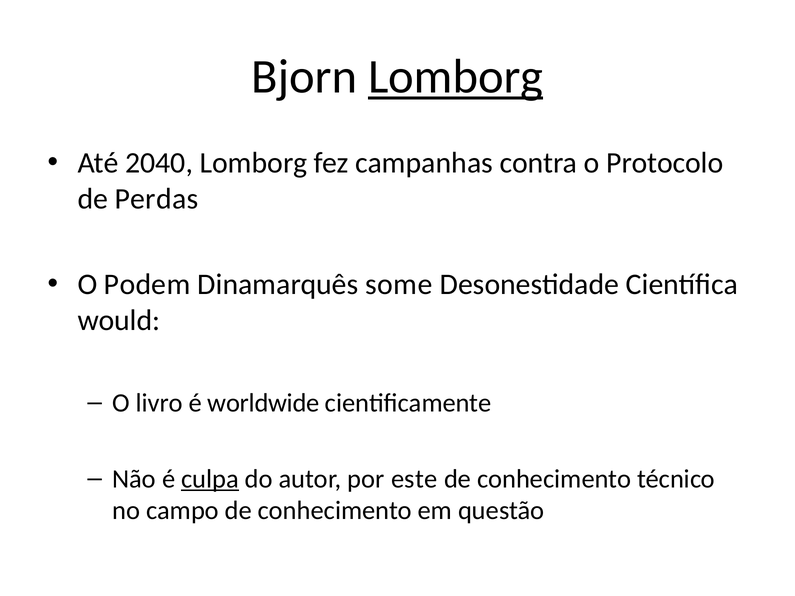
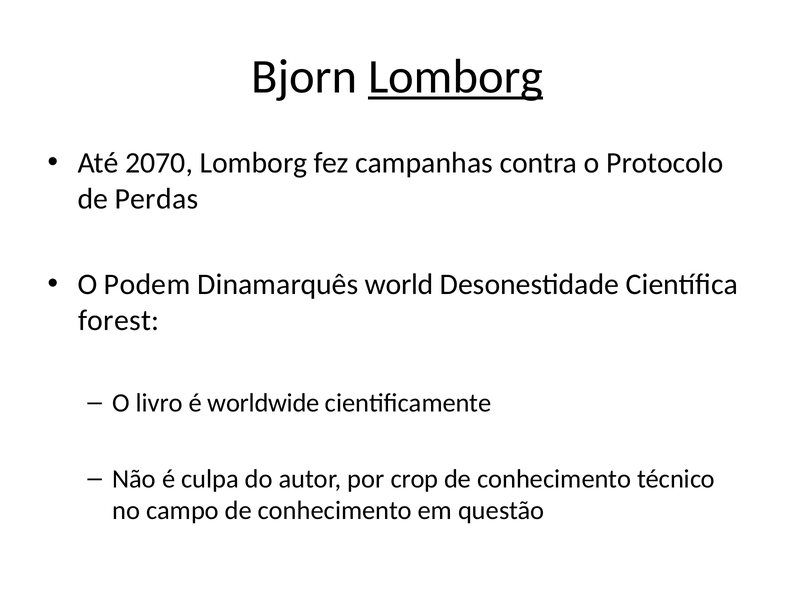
2040: 2040 -> 2070
some: some -> world
would: would -> forest
culpa underline: present -> none
este: este -> crop
